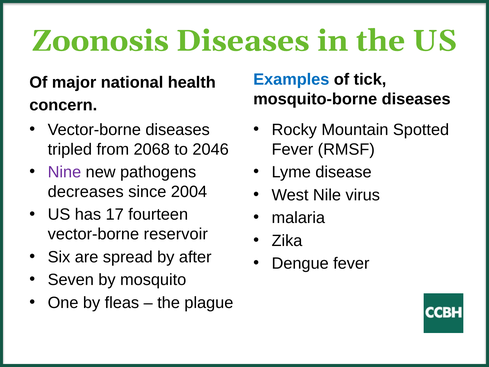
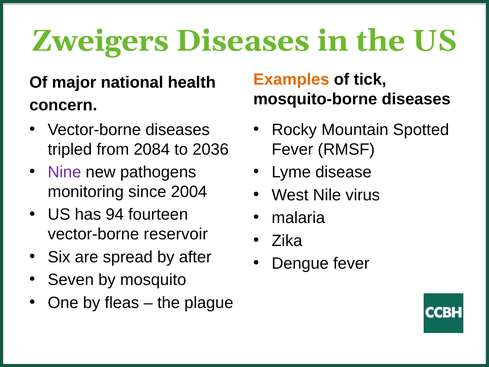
Zoonosis: Zoonosis -> Zweigers
Examples colour: blue -> orange
2068: 2068 -> 2084
2046: 2046 -> 2036
decreases: decreases -> monitoring
17: 17 -> 94
